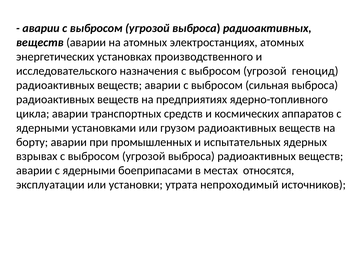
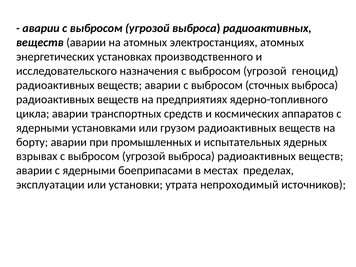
сильная: сильная -> сточных
относятся: относятся -> пределах
